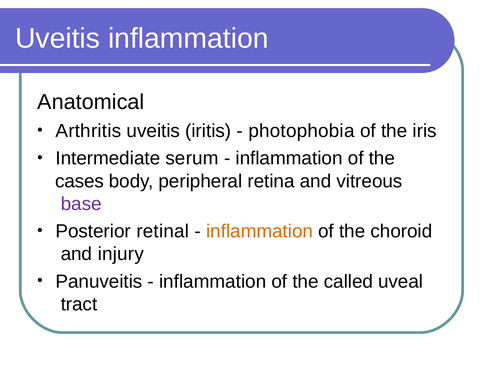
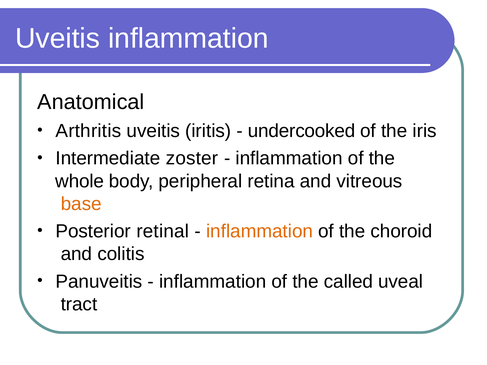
photophobia: photophobia -> undercooked
serum: serum -> zoster
cases: cases -> whole
base colour: purple -> orange
injury: injury -> colitis
